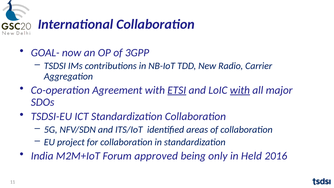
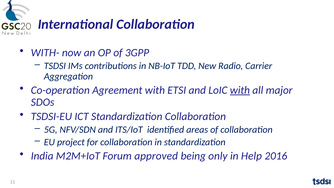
GOAL-: GOAL- -> WITH-
ETSI underline: present -> none
Held: Held -> Help
